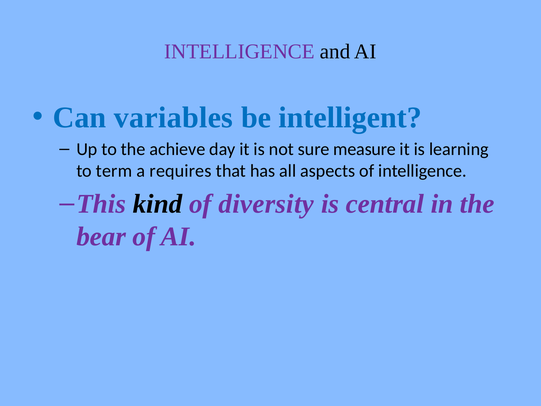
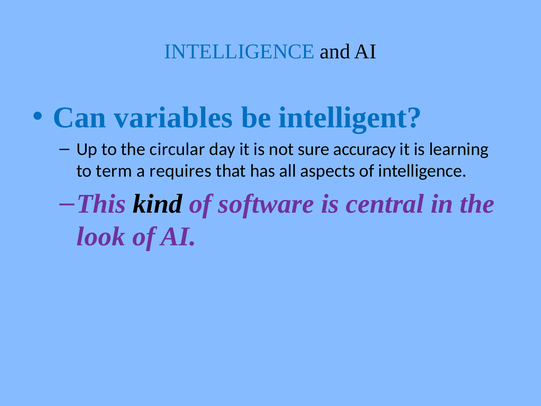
INTELLIGENCE at (240, 52) colour: purple -> blue
achieve: achieve -> circular
measure: measure -> accuracy
diversity: diversity -> software
bear: bear -> look
